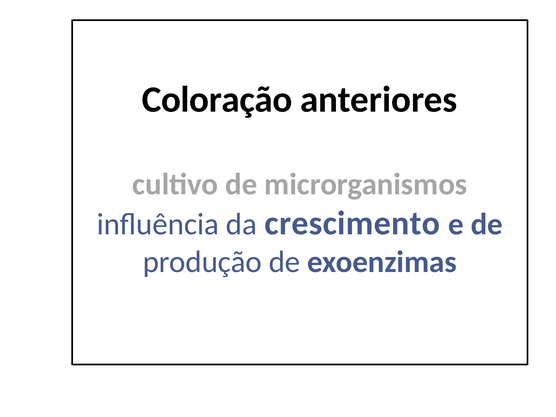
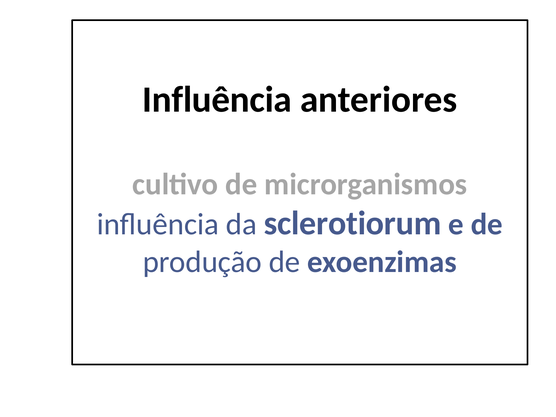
Coloração at (217, 99): Coloração -> Influência
crescimento: crescimento -> sclerotiorum
